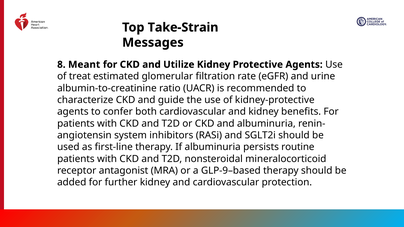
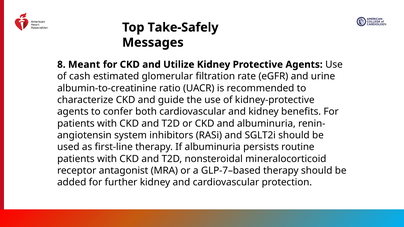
Take-Strain: Take-Strain -> Take-Safely
treat: treat -> cash
GLP-9–based: GLP-9–based -> GLP-7–based
